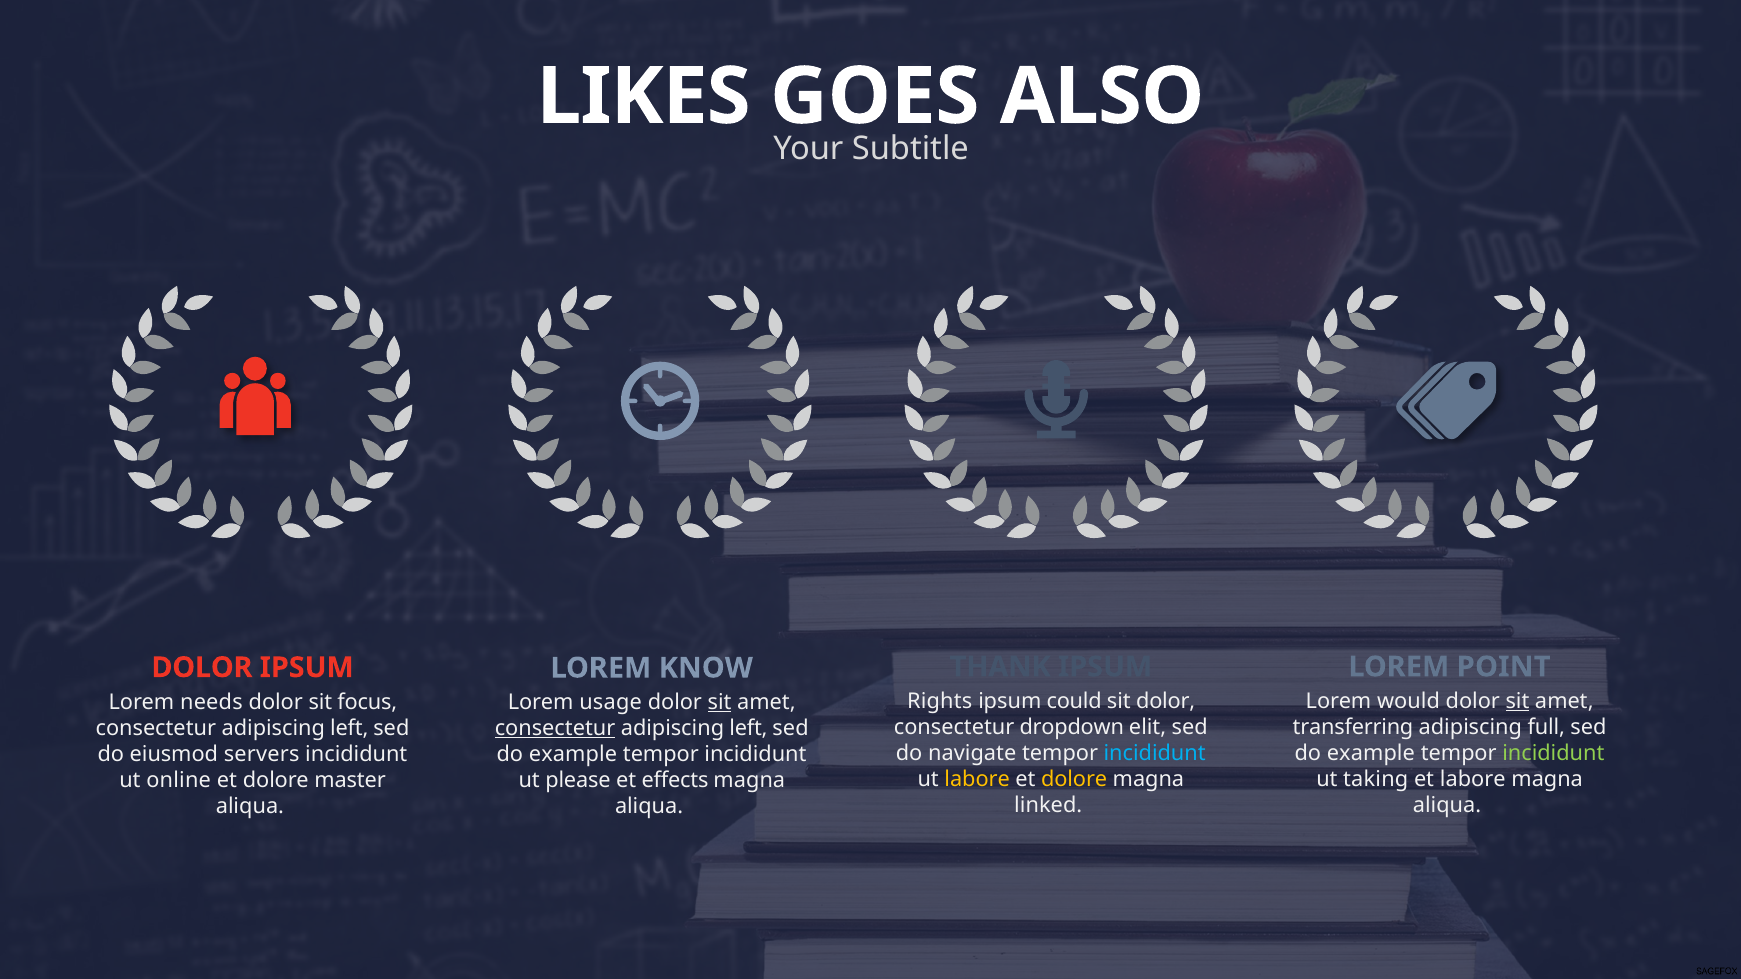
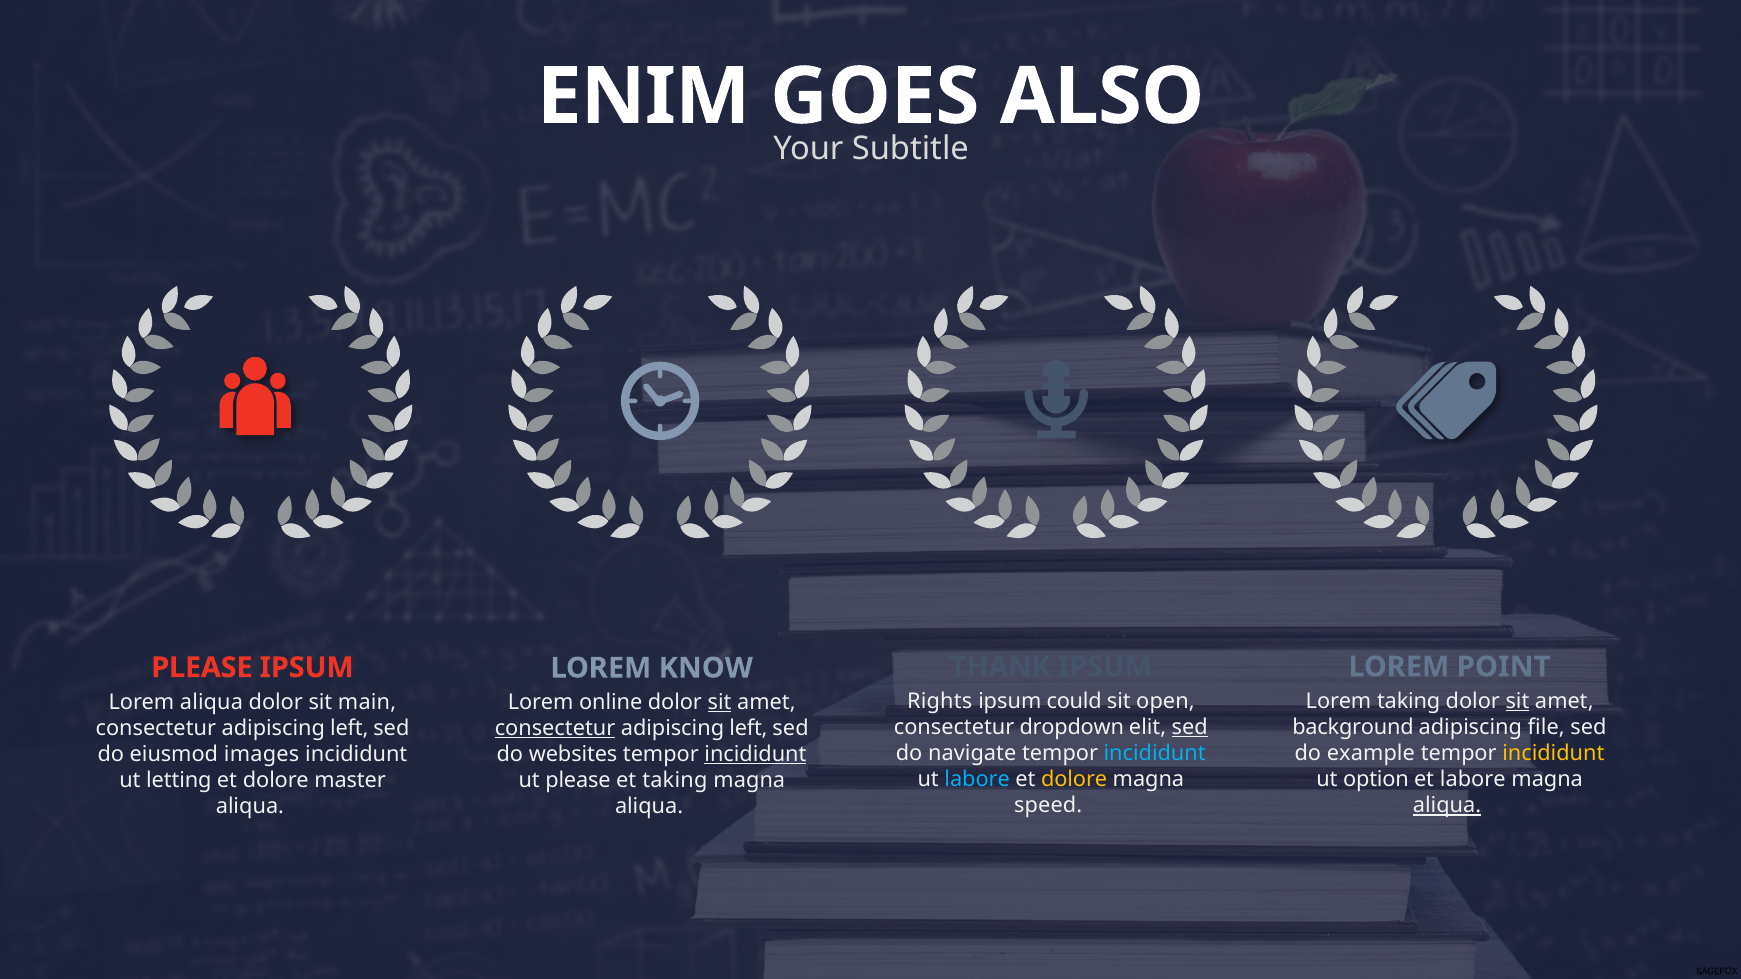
LIKES: LIKES -> ENIM
DOLOR at (202, 668): DOLOR -> PLEASE
sit dolor: dolor -> open
Lorem would: would -> taking
Lorem needs: needs -> aliqua
focus: focus -> main
usage: usage -> online
sed at (1190, 727) underline: none -> present
transferring: transferring -> background
full: full -> file
incididunt at (1553, 754) colour: light green -> yellow
servers: servers -> images
example at (573, 755): example -> websites
incididunt at (755, 755) underline: none -> present
labore at (977, 780) colour: yellow -> light blue
taking: taking -> option
online: online -> letting
et effects: effects -> taking
linked: linked -> speed
aliqua at (1447, 806) underline: none -> present
